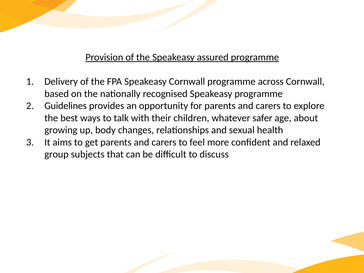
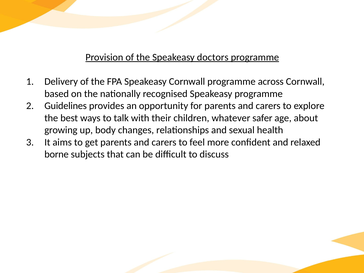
assured: assured -> doctors
group: group -> borne
